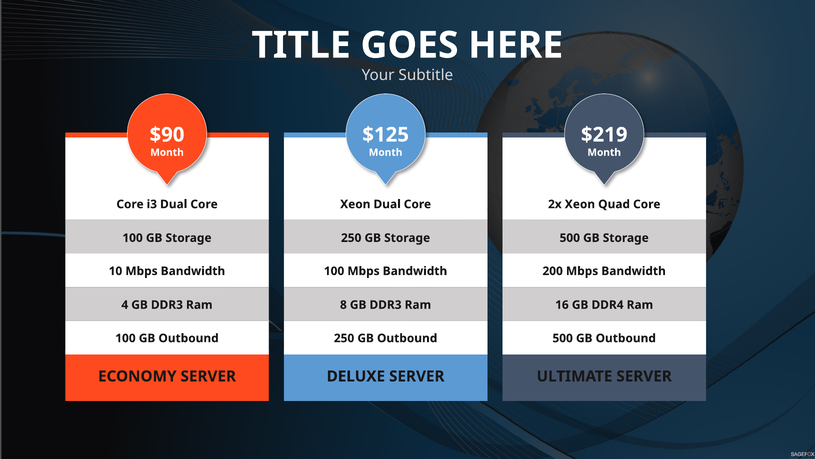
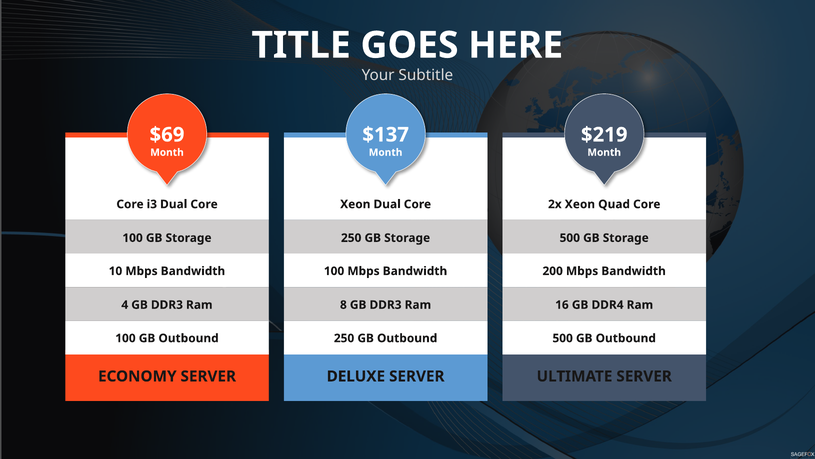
$90: $90 -> $69
$125: $125 -> $137
